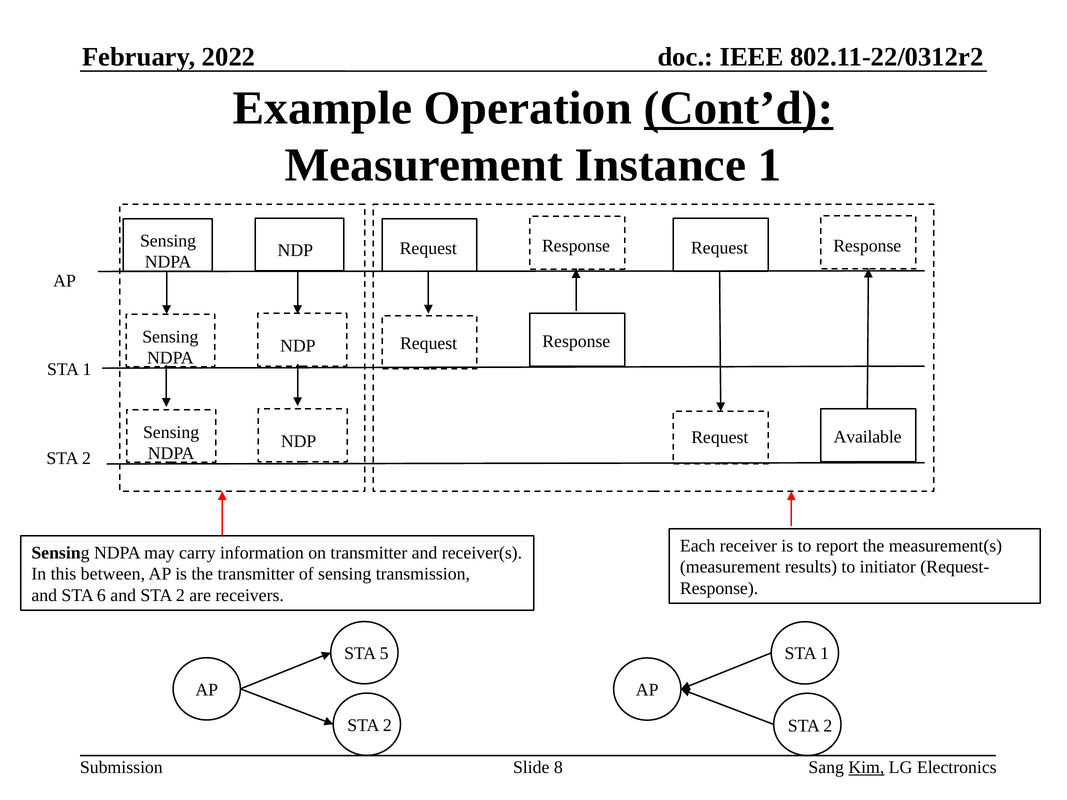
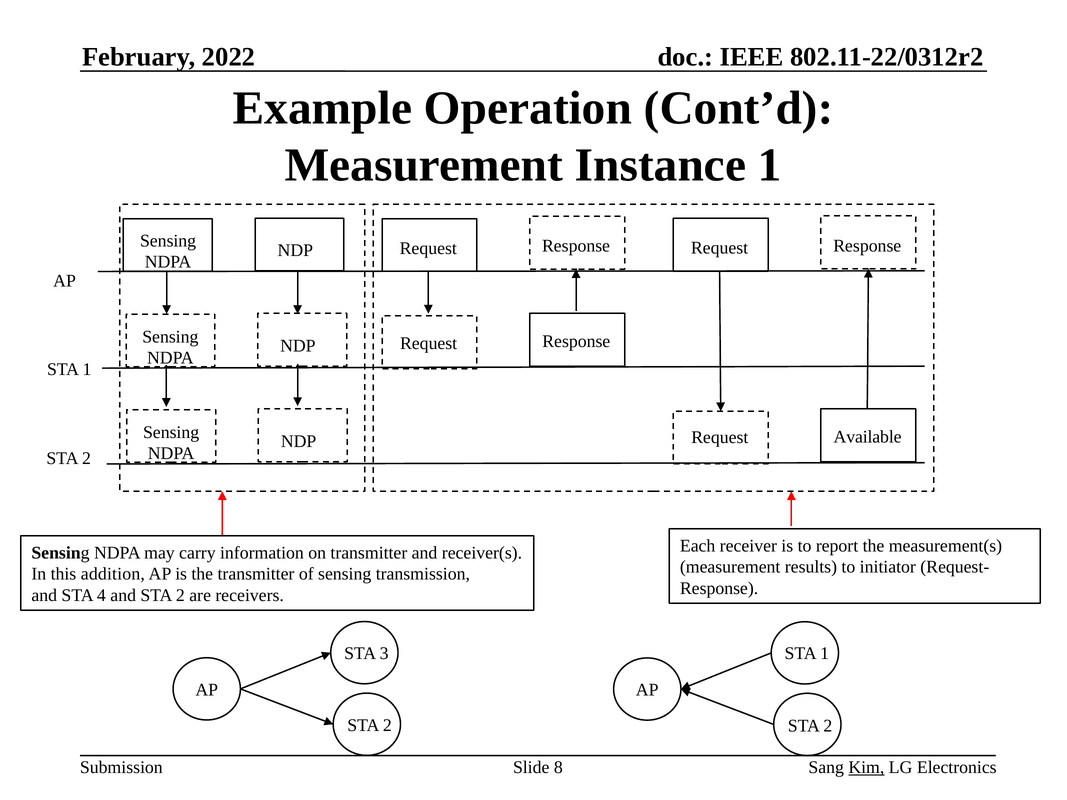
Cont’d underline: present -> none
between: between -> addition
6: 6 -> 4
5: 5 -> 3
